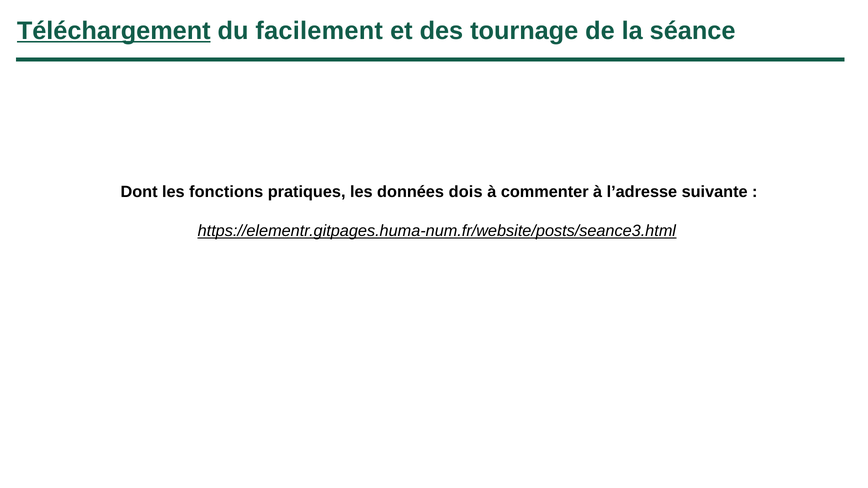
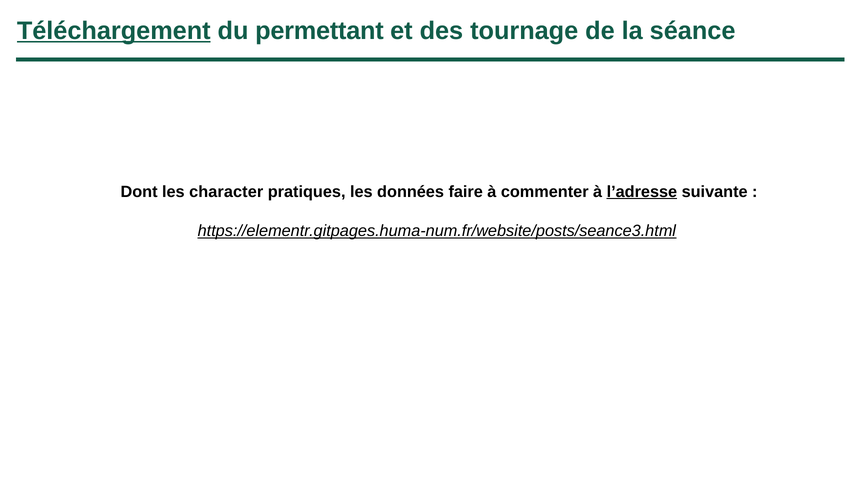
facilement: facilement -> permettant
fonctions: fonctions -> character
dois: dois -> faire
l’adresse underline: none -> present
